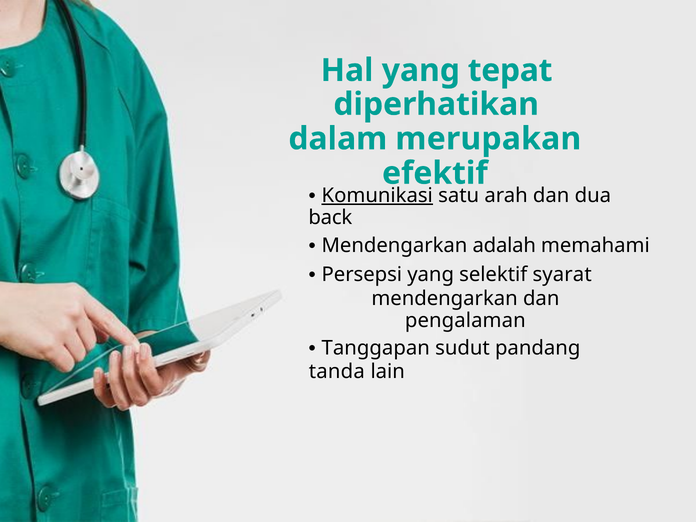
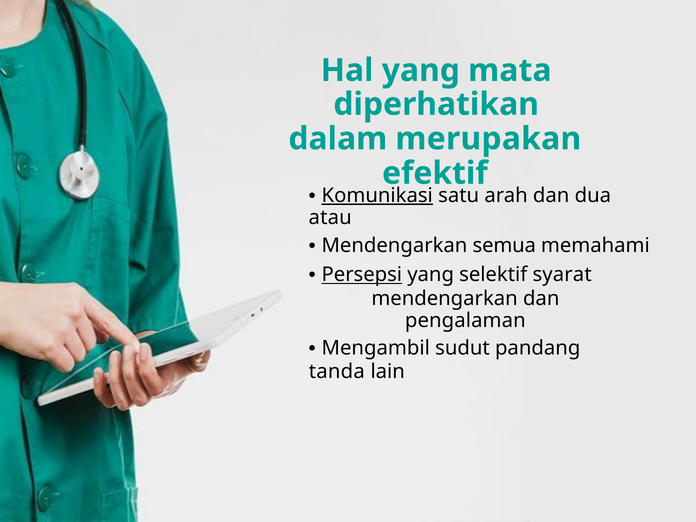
tepat: tepat -> mata
back: back -> atau
adalah: adalah -> semua
Persepsi underline: none -> present
Tanggapan: Tanggapan -> Mengambil
